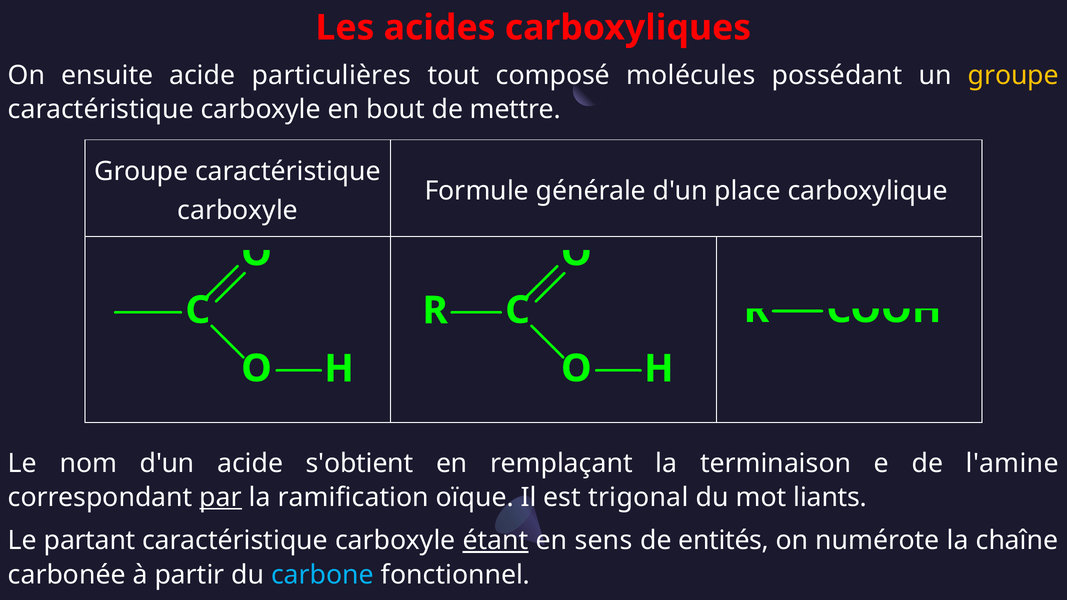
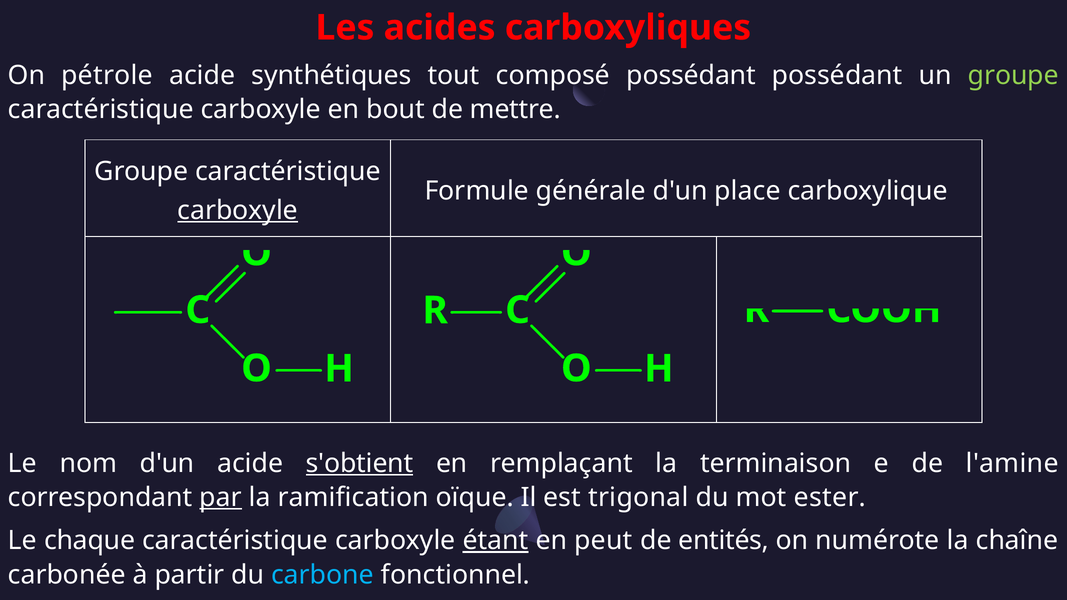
ensuite: ensuite -> pétrole
particulières: particulières -> synthétiques
composé molécules: molécules -> possédant
groupe at (1013, 75) colour: yellow -> light green
carboxyle at (238, 211) underline: none -> present
s'obtient underline: none -> present
liants: liants -> ester
partant: partant -> chaque
sens: sens -> peut
